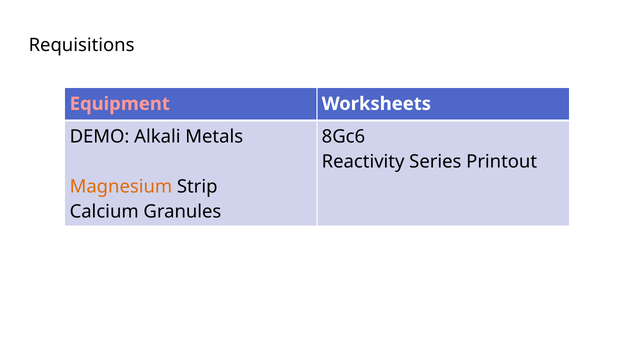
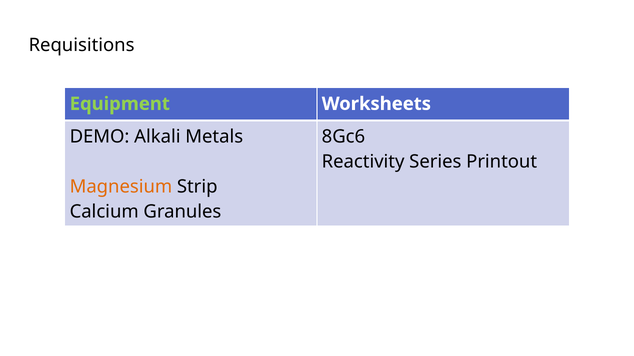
Equipment colour: pink -> light green
